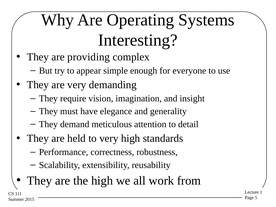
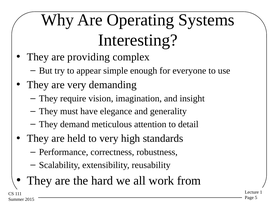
the high: high -> hard
